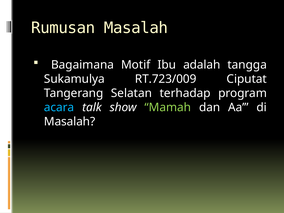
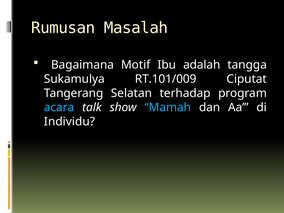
RT.723/009: RT.723/009 -> RT.101/009
Mamah colour: light green -> light blue
Masalah at (70, 122): Masalah -> Individu
